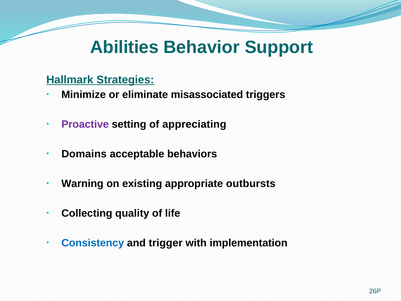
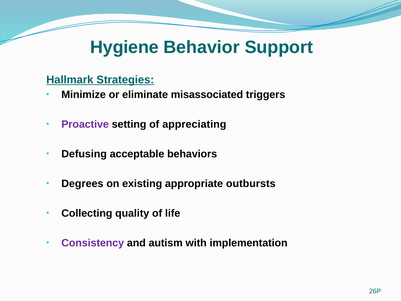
Abilities: Abilities -> Hygiene
Domains: Domains -> Defusing
Warning: Warning -> Degrees
Consistency colour: blue -> purple
trigger: trigger -> autism
